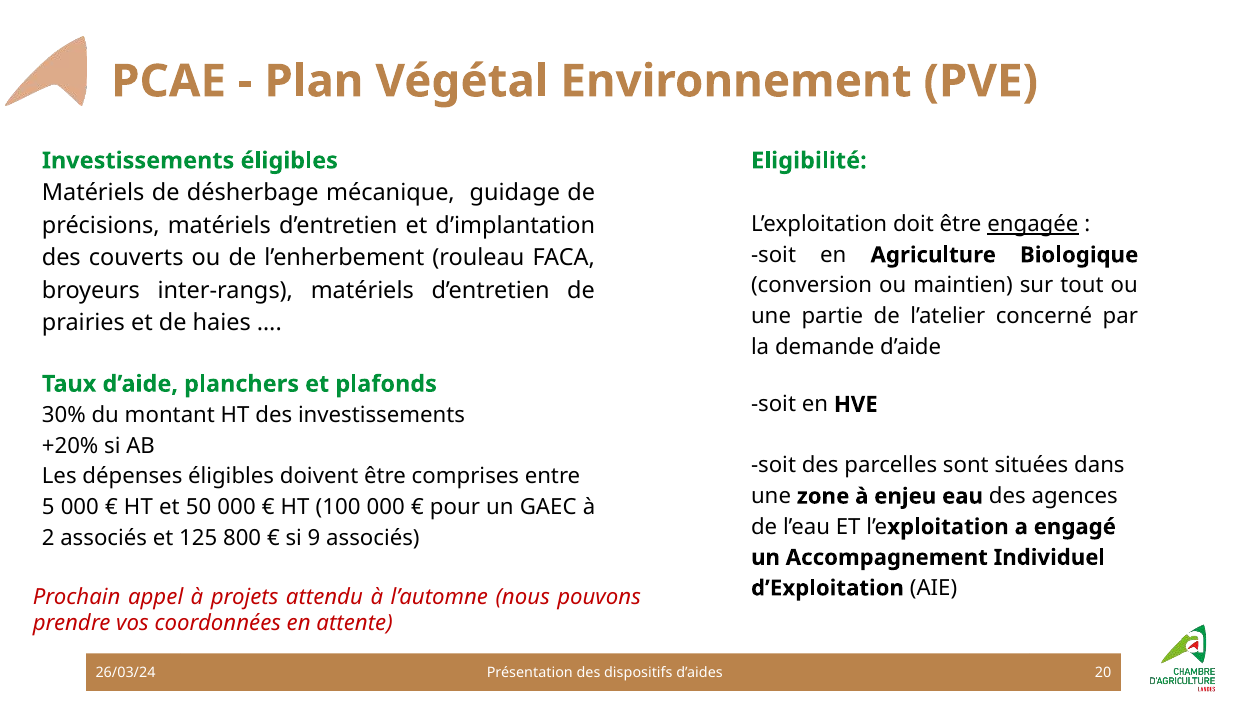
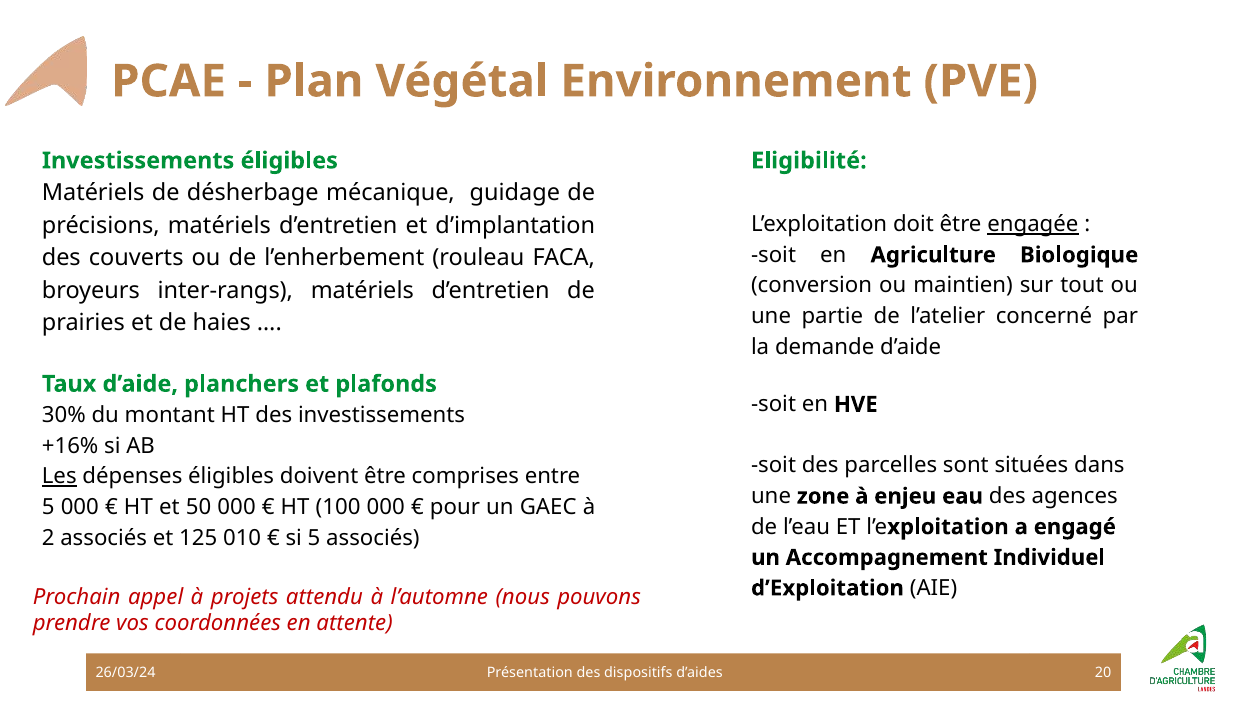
+20%: +20% -> +16%
Les underline: none -> present
800: 800 -> 010
si 9: 9 -> 5
